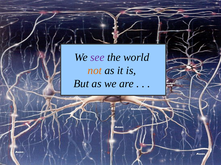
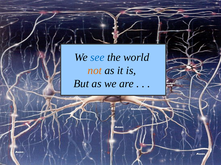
see colour: purple -> blue
